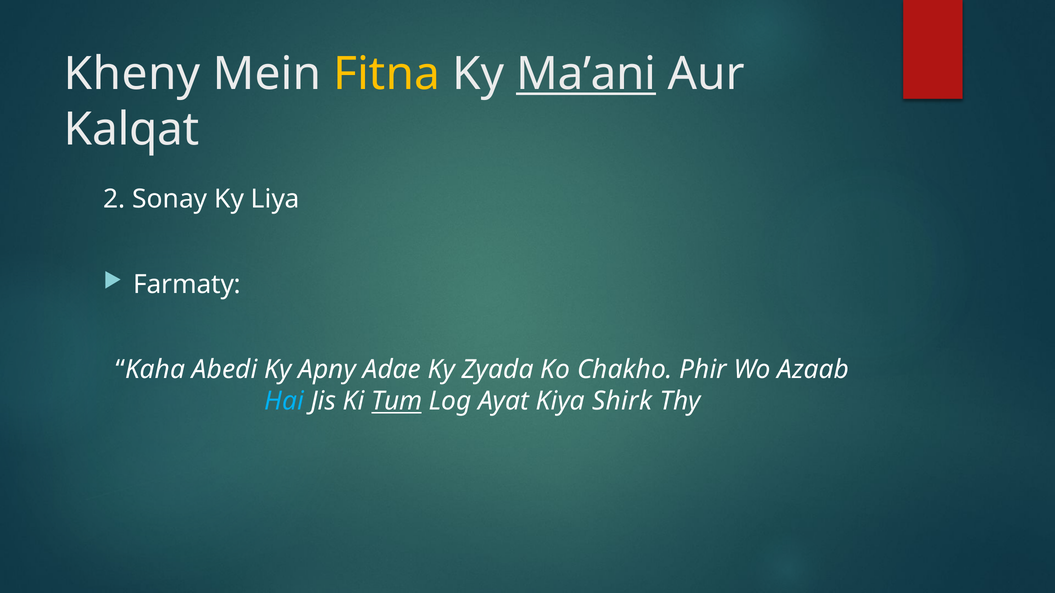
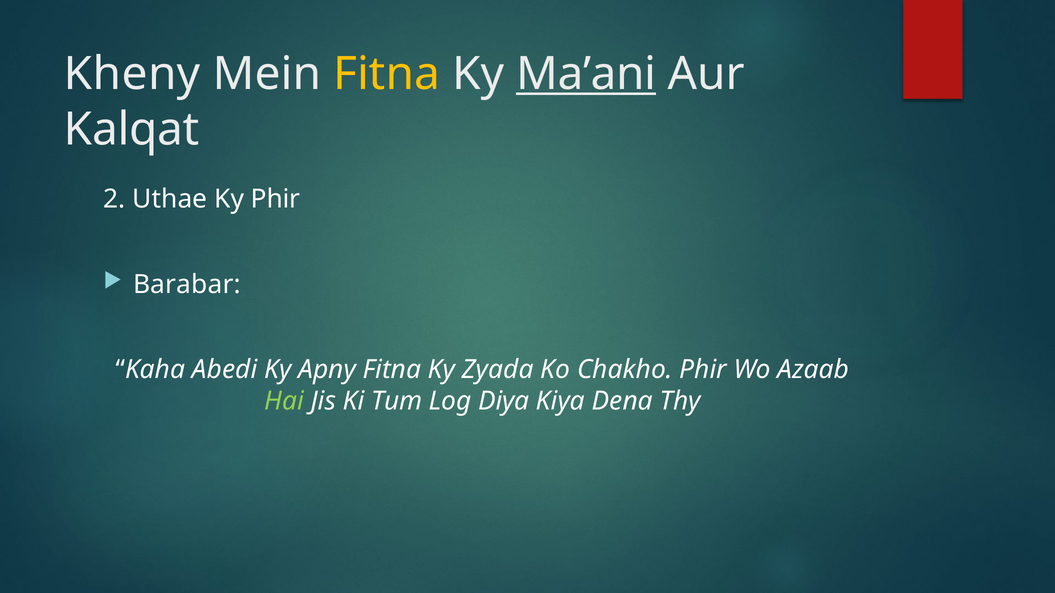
Sonay: Sonay -> Uthae
Ky Liya: Liya -> Phir
Farmaty: Farmaty -> Barabar
Apny Adae: Adae -> Fitna
Hai colour: light blue -> light green
Tum underline: present -> none
Ayat: Ayat -> Diya
Shirk: Shirk -> Dena
